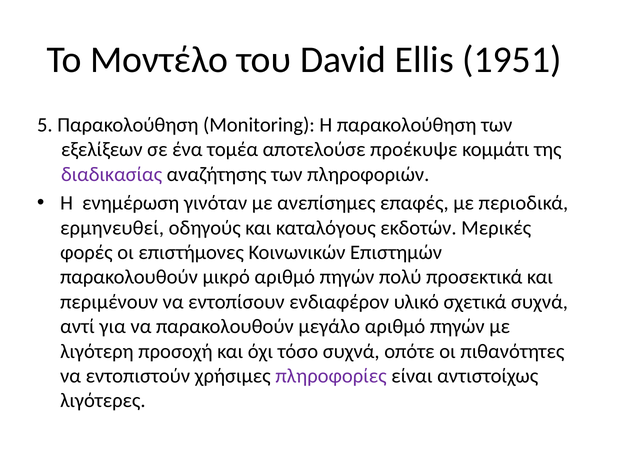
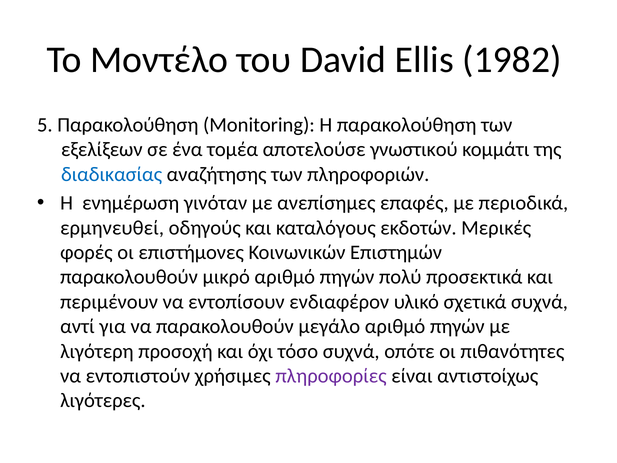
1951: 1951 -> 1982
προέκυψε: προέκυψε -> γνωστικού
διαδικασίας colour: purple -> blue
